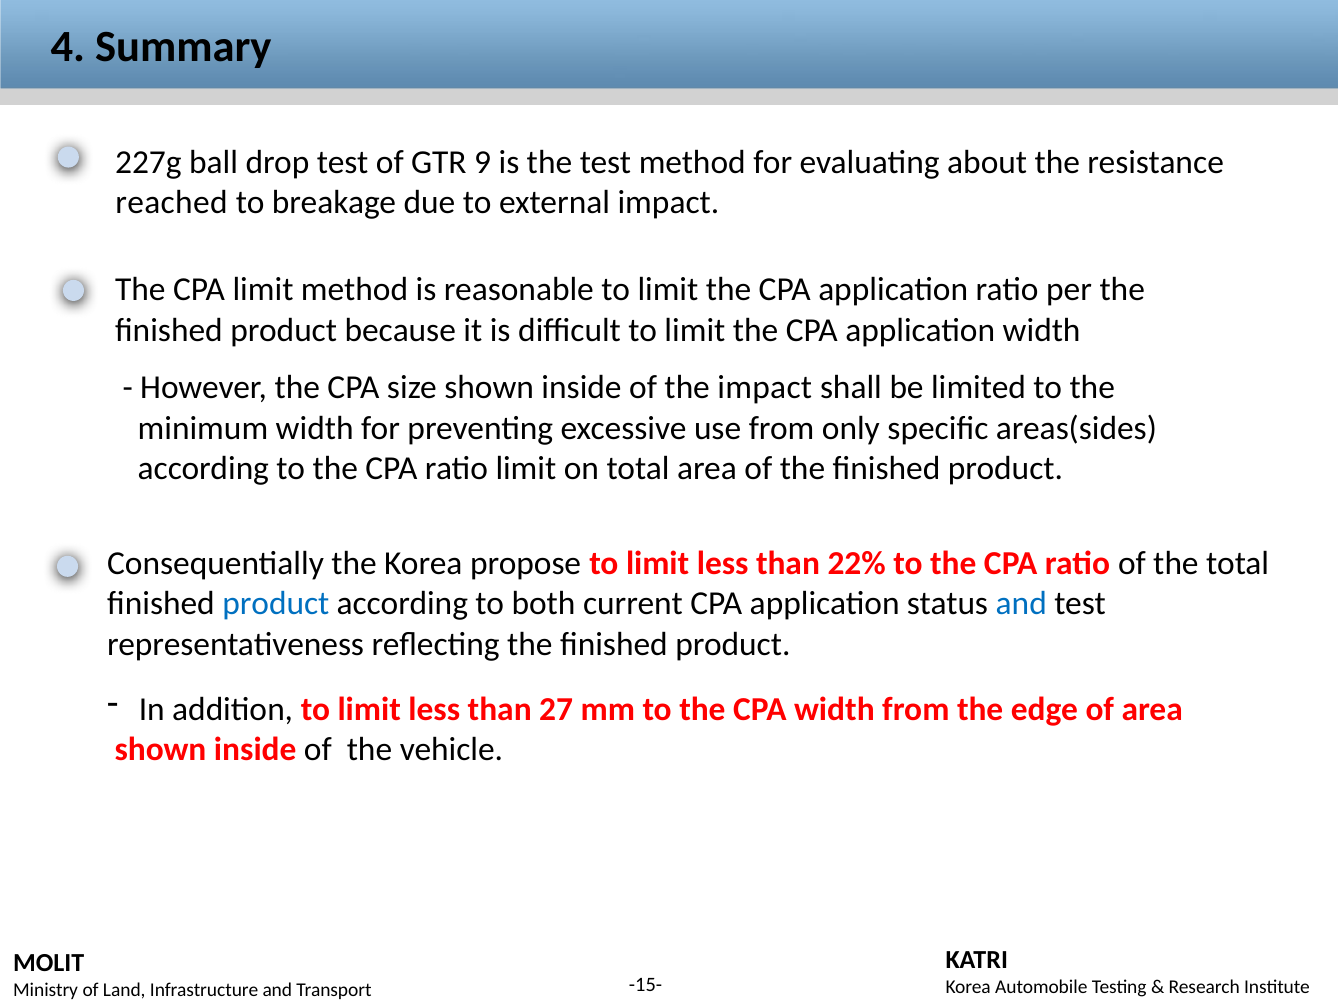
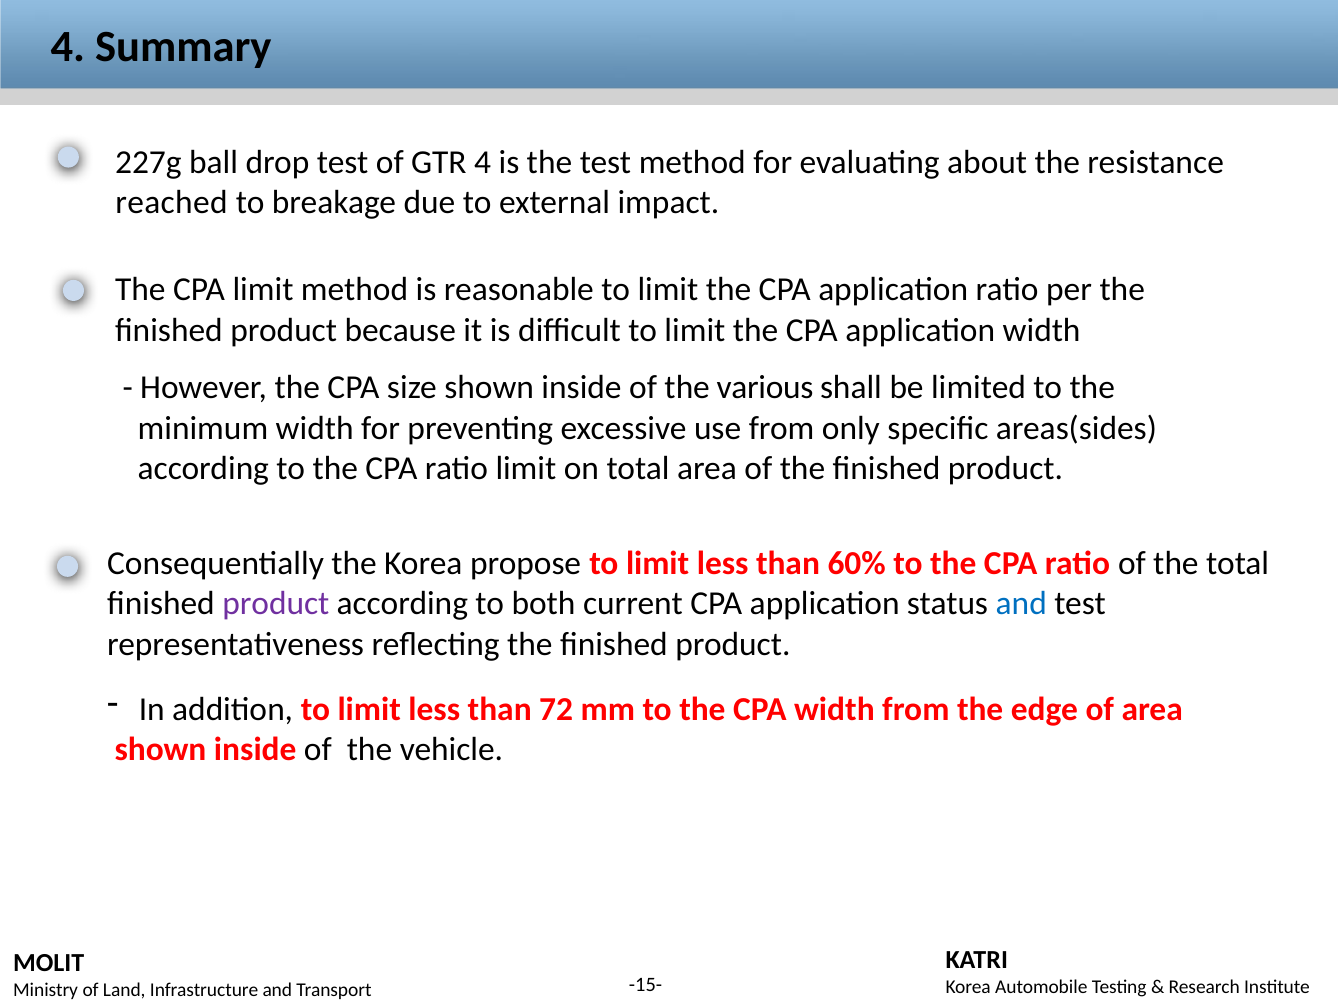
GTR 9: 9 -> 4
the impact: impact -> various
22%: 22% -> 60%
product at (276, 604) colour: blue -> purple
27: 27 -> 72
